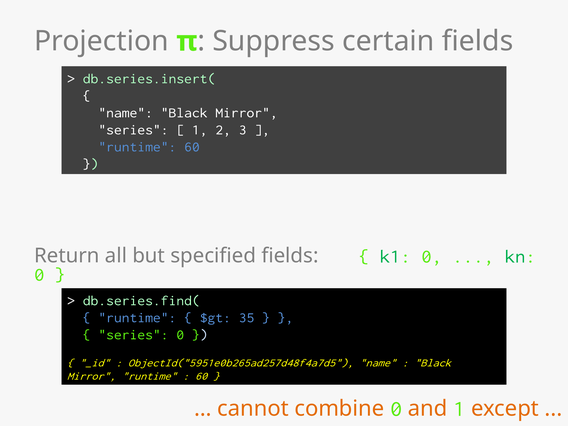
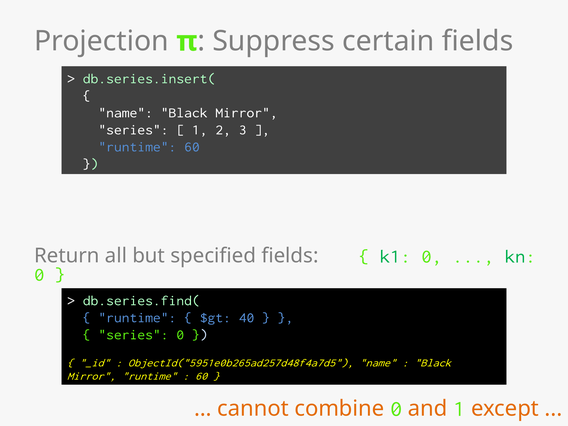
35: 35 -> 40
